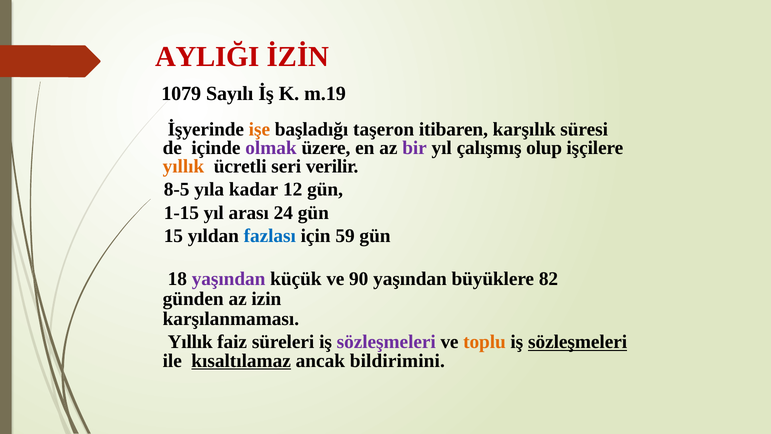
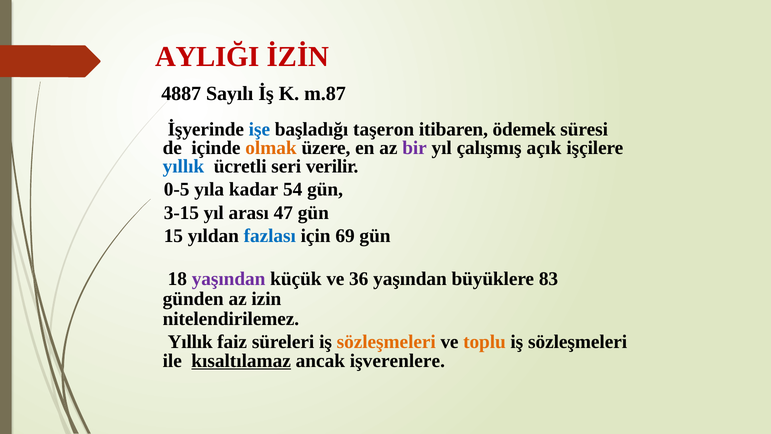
1079: 1079 -> 4887
m.19: m.19 -> m.87
işe colour: orange -> blue
karşılık: karşılık -> ödemek
olmak colour: purple -> orange
olup: olup -> açık
yıllık colour: orange -> blue
8-5: 8-5 -> 0-5
12: 12 -> 54
1-15: 1-15 -> 3-15
24: 24 -> 47
59: 59 -> 69
90: 90 -> 36
82: 82 -> 83
karşılanmaması: karşılanmaması -> nitelendirilemez
sözleşmeleri at (386, 342) colour: purple -> orange
sözleşmeleri at (578, 342) underline: present -> none
bildirimini: bildirimini -> işverenlere
